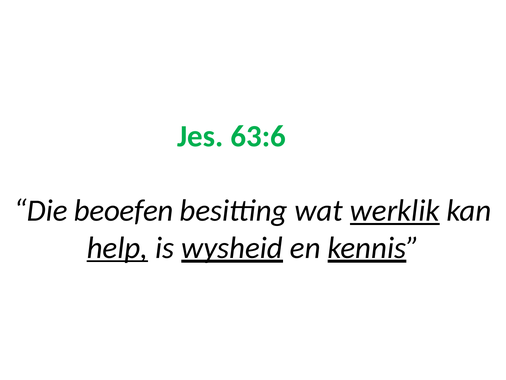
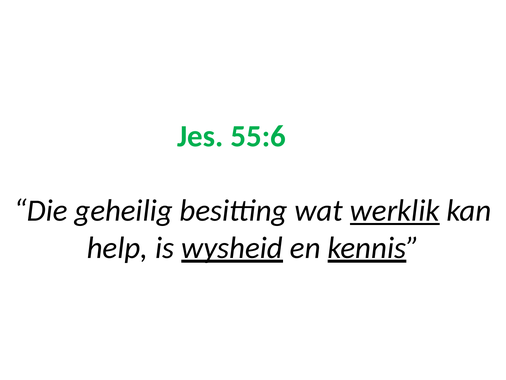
63:6: 63:6 -> 55:6
beoefen: beoefen -> geheilig
help underline: present -> none
